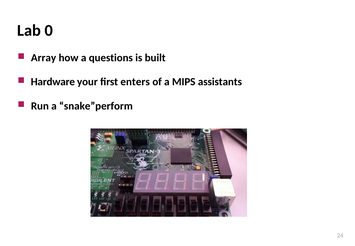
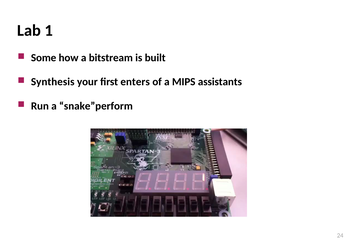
0: 0 -> 1
Array: Array -> Some
questions: questions -> bitstream
Hardware: Hardware -> Synthesis
